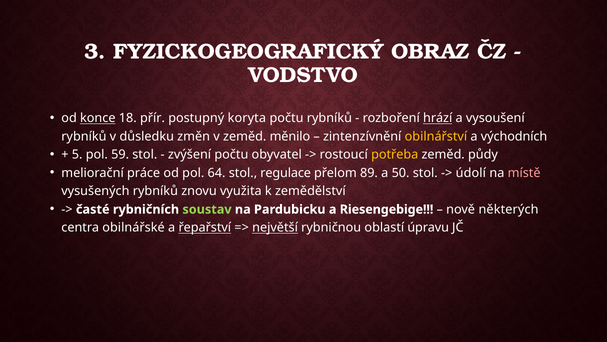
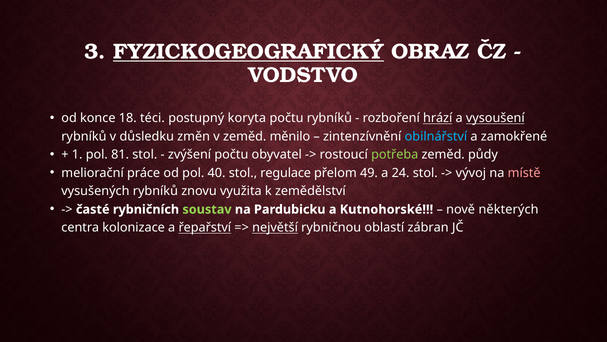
FYZICKOGEOGRAFICKÝ underline: none -> present
konce underline: present -> none
přír: přír -> téci
vysoušení underline: none -> present
obilnářství colour: yellow -> light blue
východních: východních -> zamokřené
5: 5 -> 1
59: 59 -> 81
potřeba colour: yellow -> light green
64: 64 -> 40
89: 89 -> 49
50: 50 -> 24
údolí: údolí -> vývoj
Riesengebige: Riesengebige -> Kutnohorské
obilnářské: obilnářské -> kolonizace
úpravu: úpravu -> zábran
